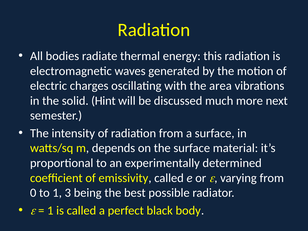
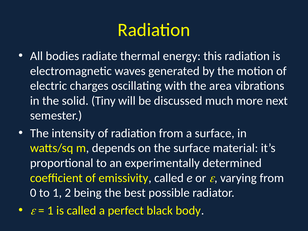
Hint: Hint -> Tiny
3: 3 -> 2
